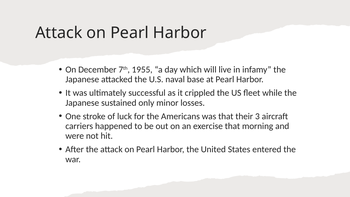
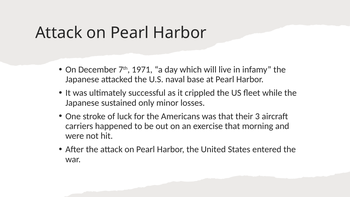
1955: 1955 -> 1971
